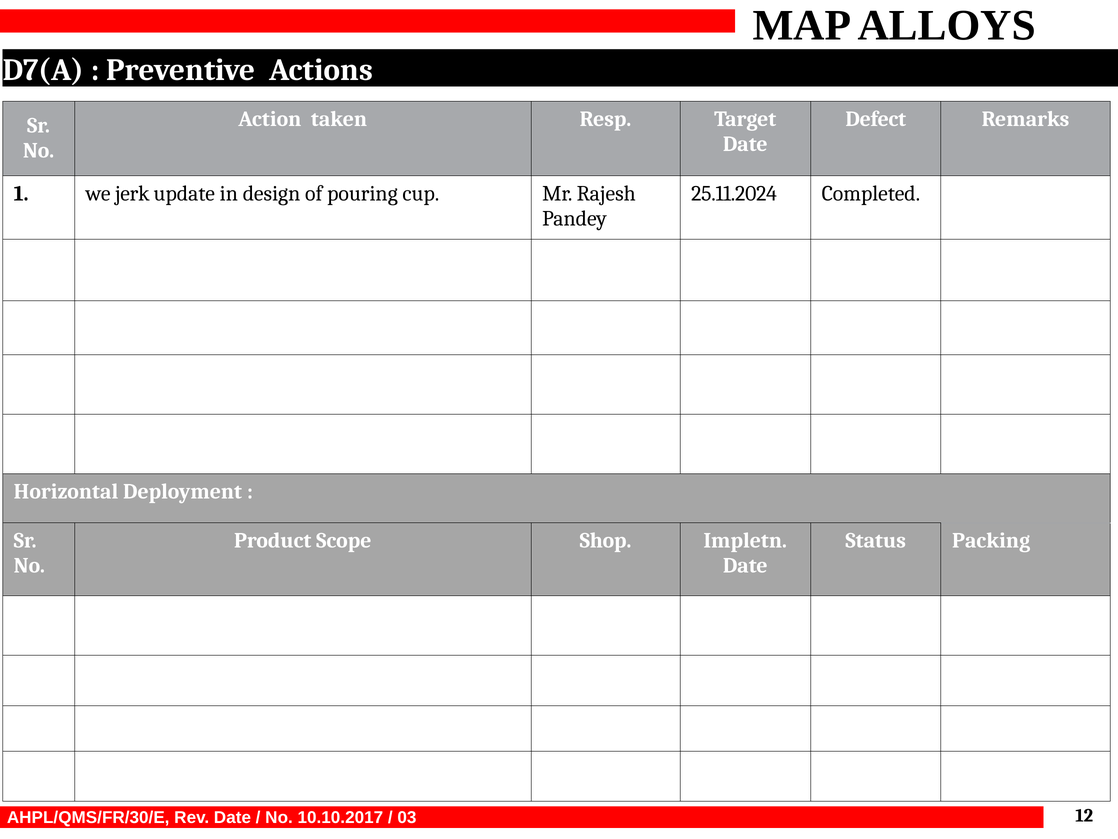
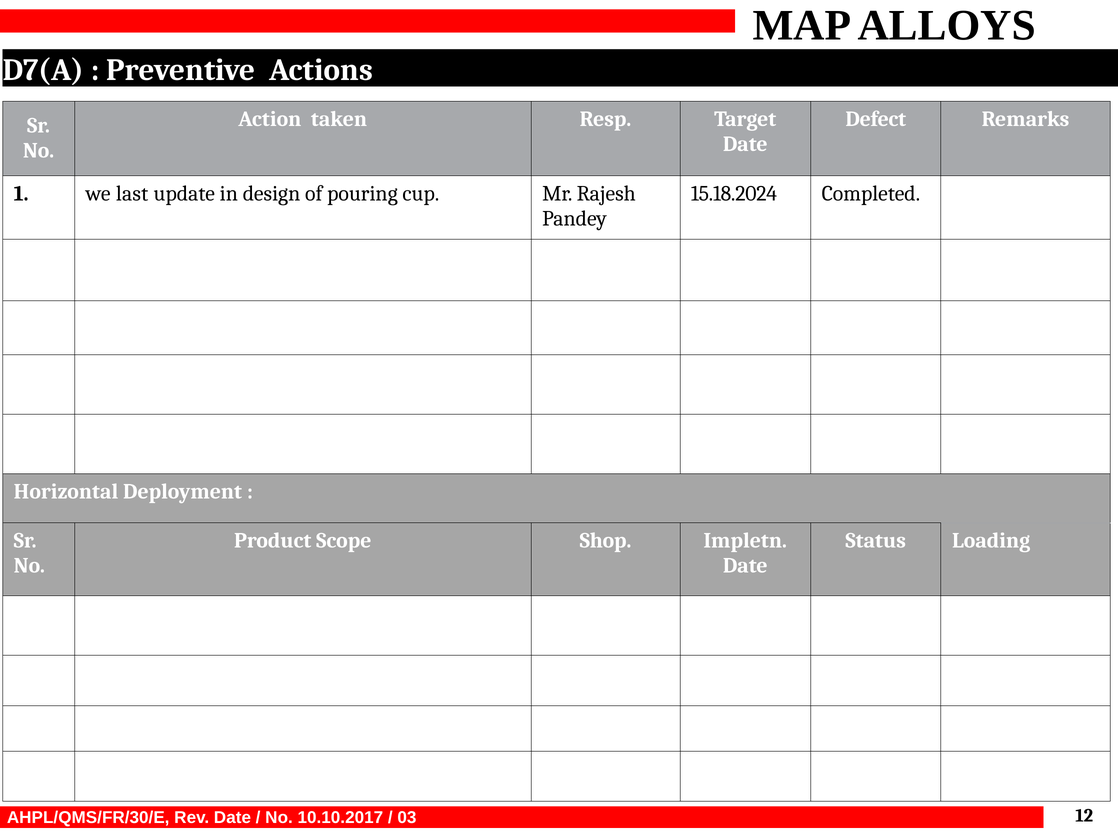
jerk: jerk -> last
25.11.2024: 25.11.2024 -> 15.18.2024
Packing: Packing -> Loading
